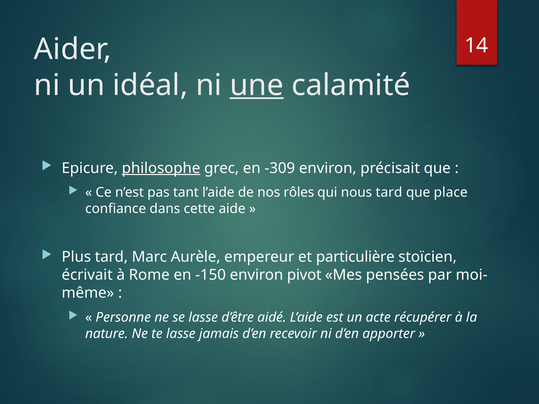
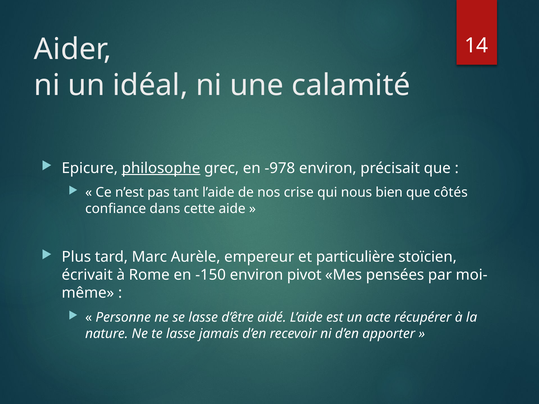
une underline: present -> none
-309: -309 -> -978
rôles: rôles -> crise
nous tard: tard -> bien
place: place -> côtés
